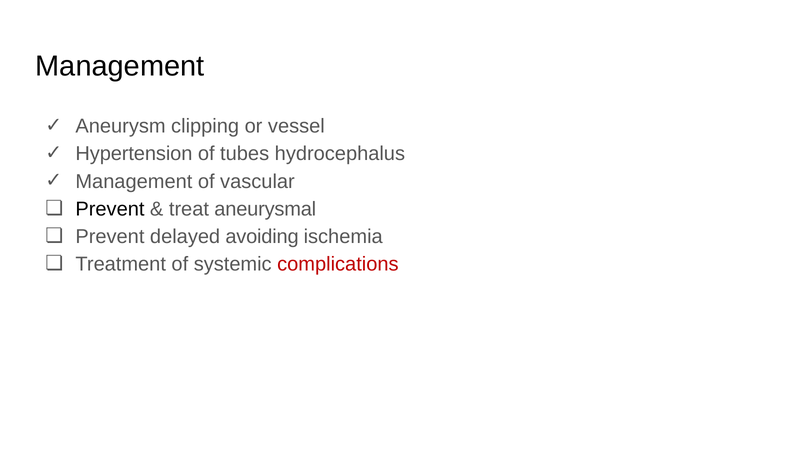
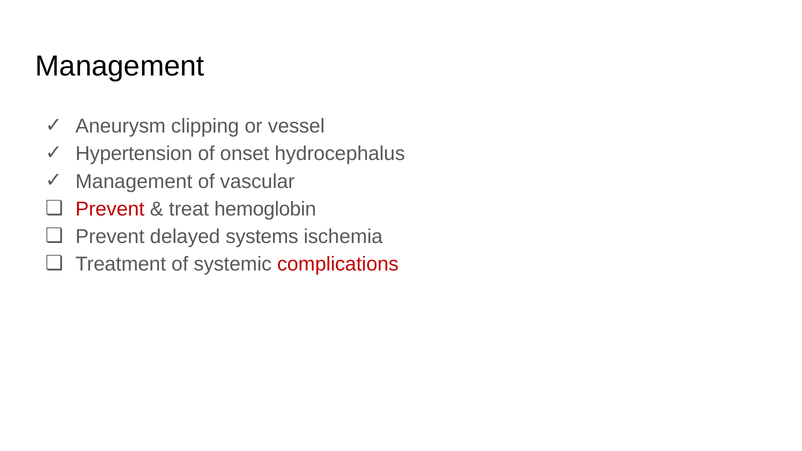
tubes: tubes -> onset
Prevent at (110, 209) colour: black -> red
aneurysmal: aneurysmal -> hemoglobin
avoiding: avoiding -> systems
